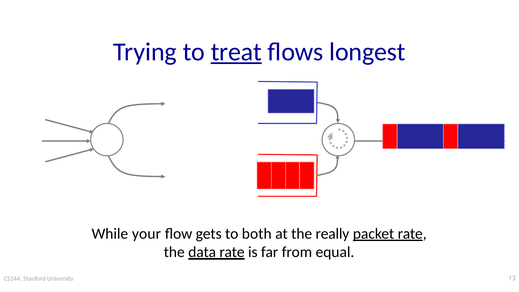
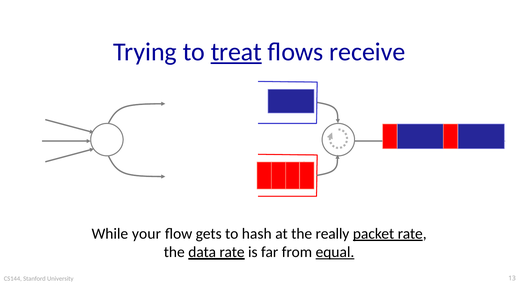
longest: longest -> receive
both: both -> hash
equal underline: none -> present
